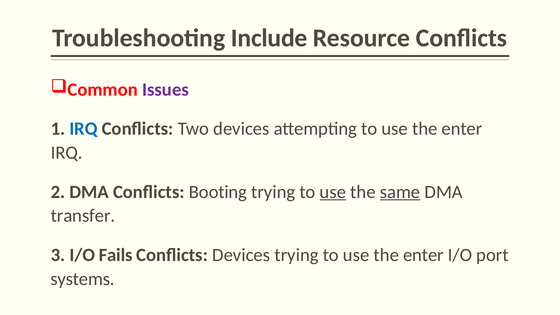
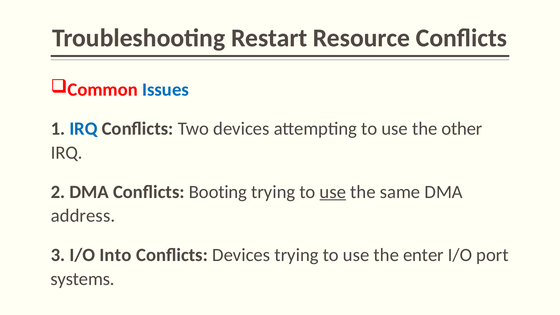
Include: Include -> Restart
Issues colour: purple -> blue
enter at (462, 129): enter -> other
same underline: present -> none
transfer: transfer -> address
Fails: Fails -> Into
